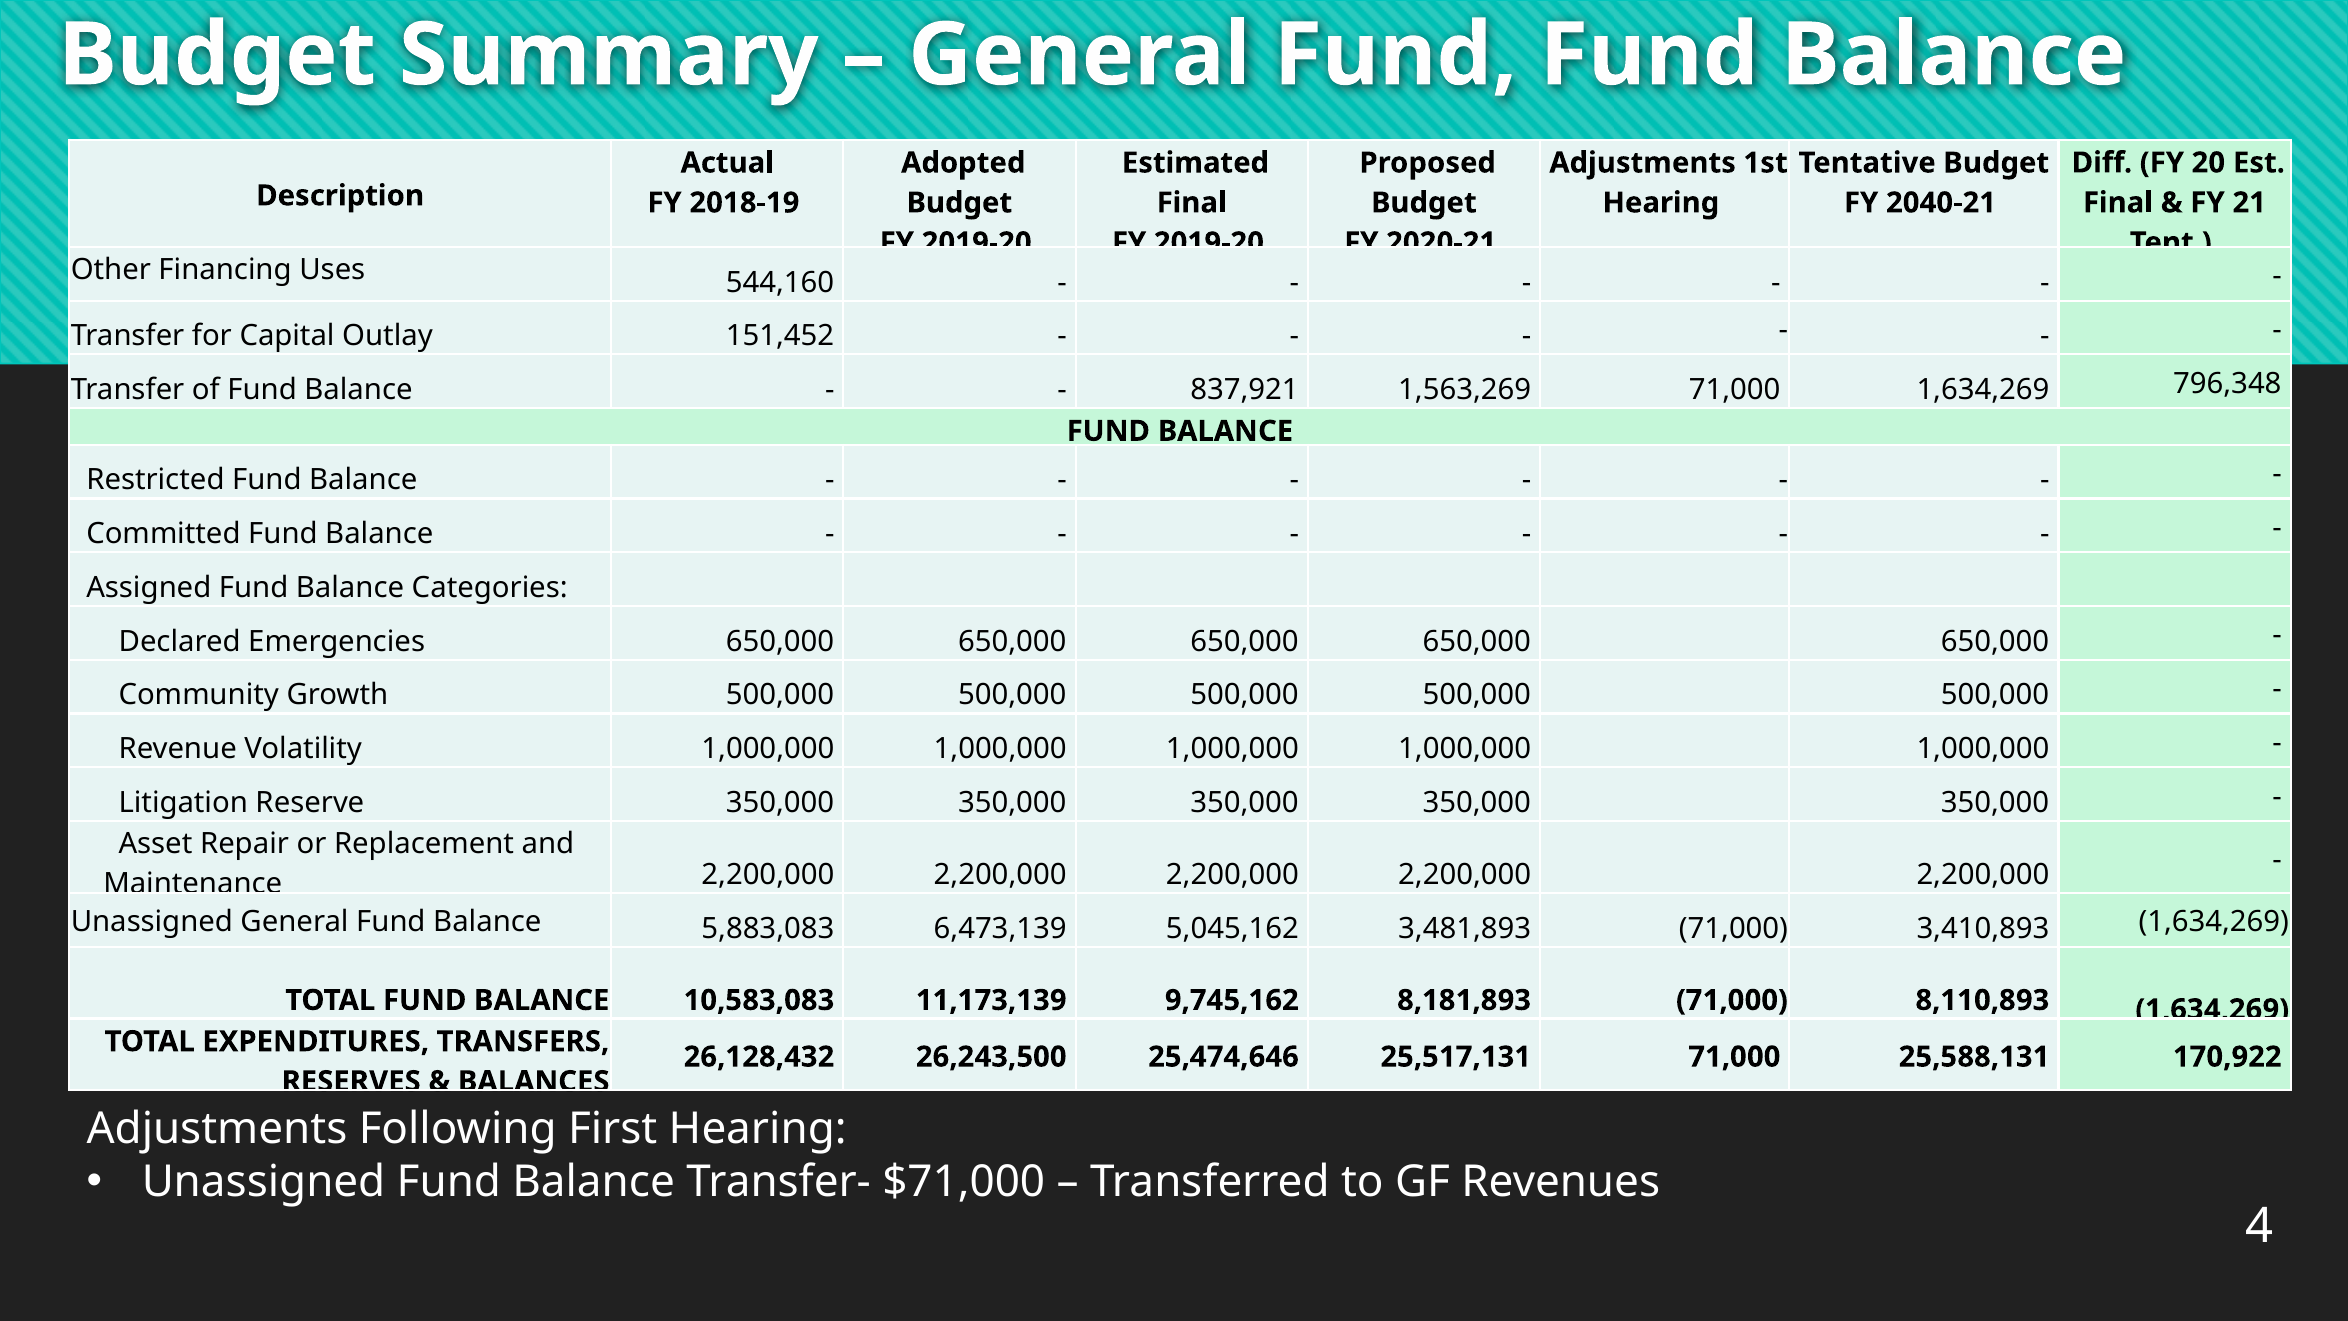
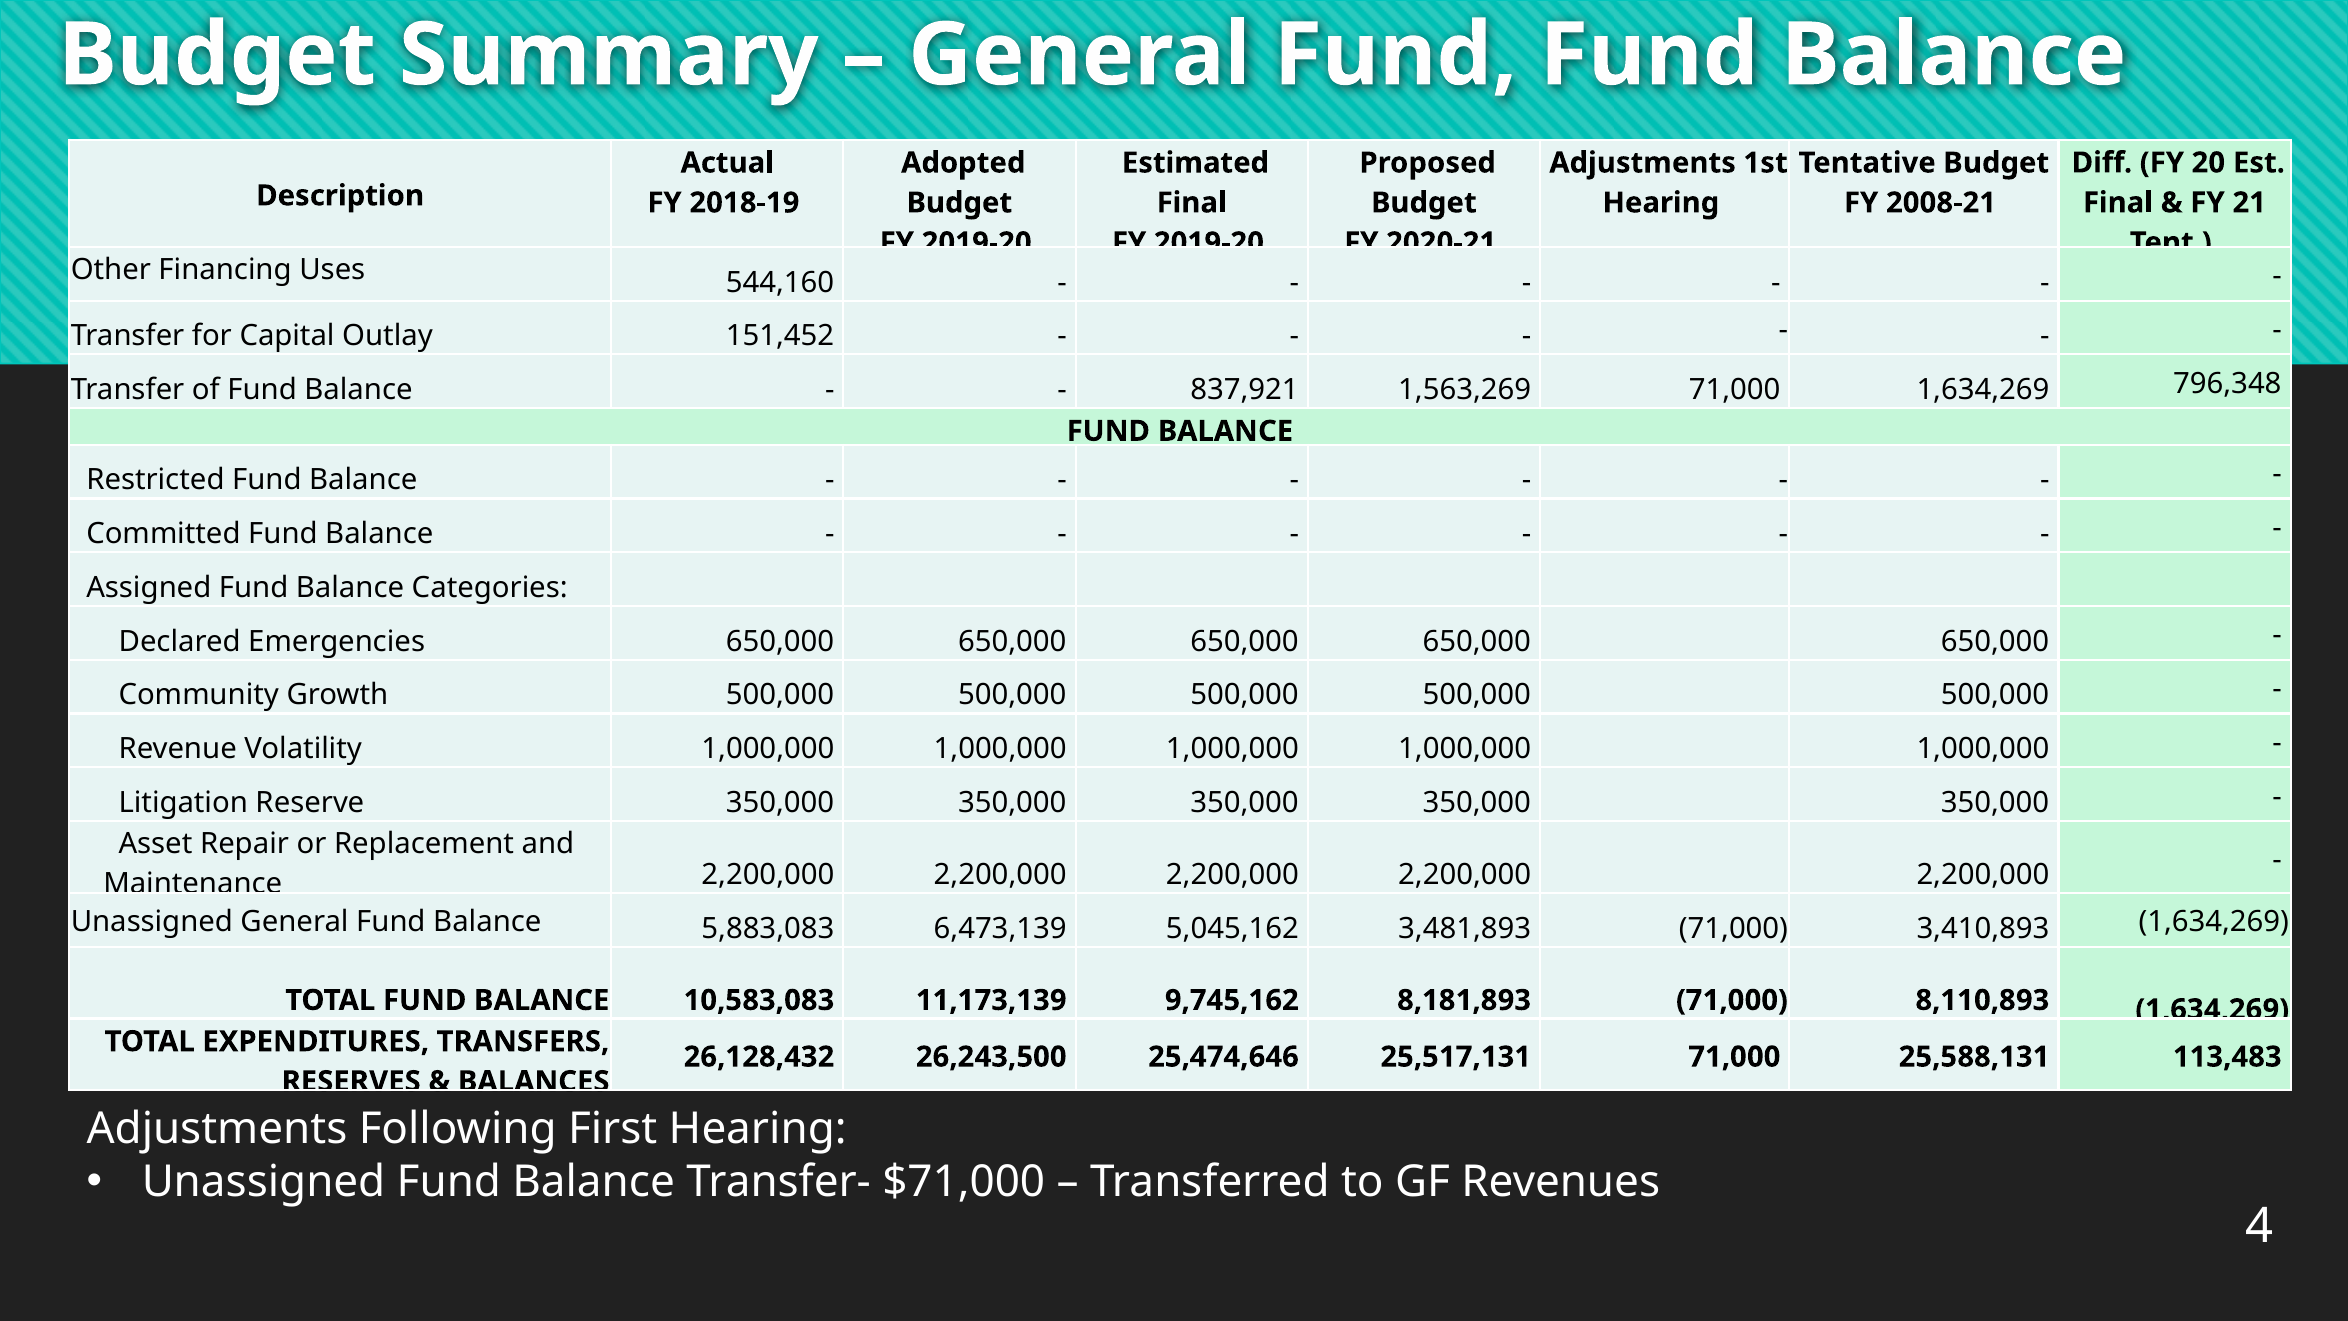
2040-21: 2040-21 -> 2008-21
170,922: 170,922 -> 113,483
